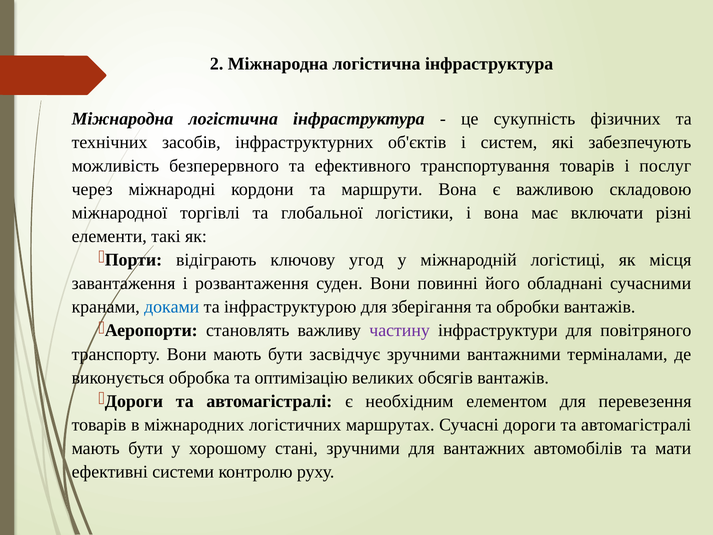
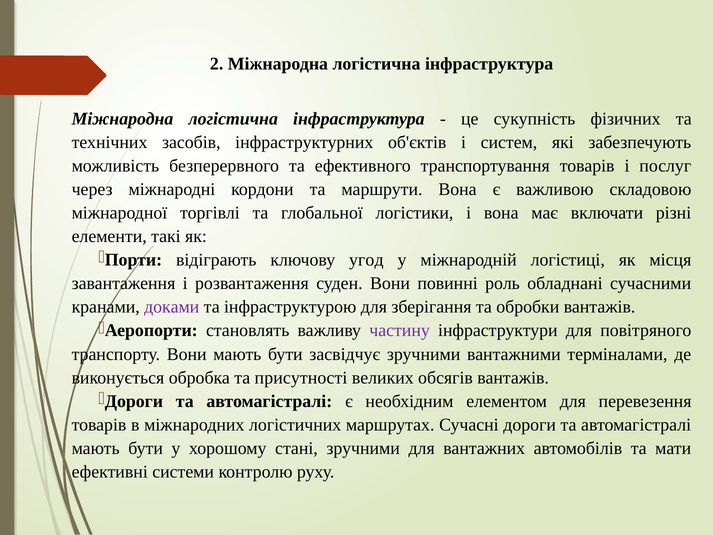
його: його -> роль
доками colour: blue -> purple
оптимізацію: оптимізацію -> присутності
